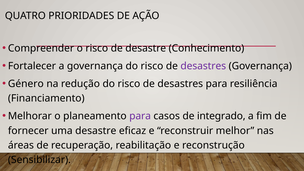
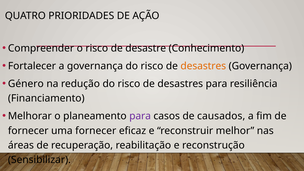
desastres at (203, 66) colour: purple -> orange
integrado: integrado -> causados
uma desastre: desastre -> fornecer
